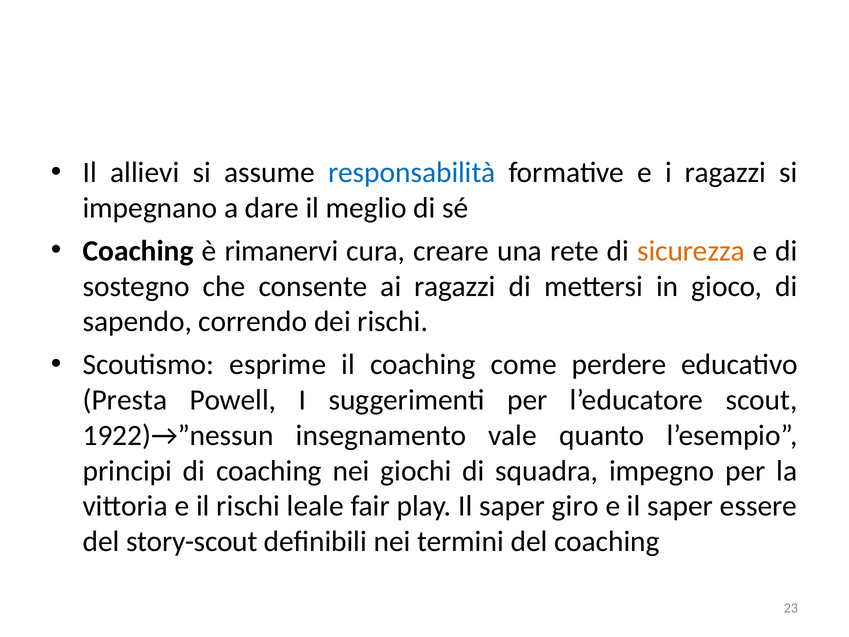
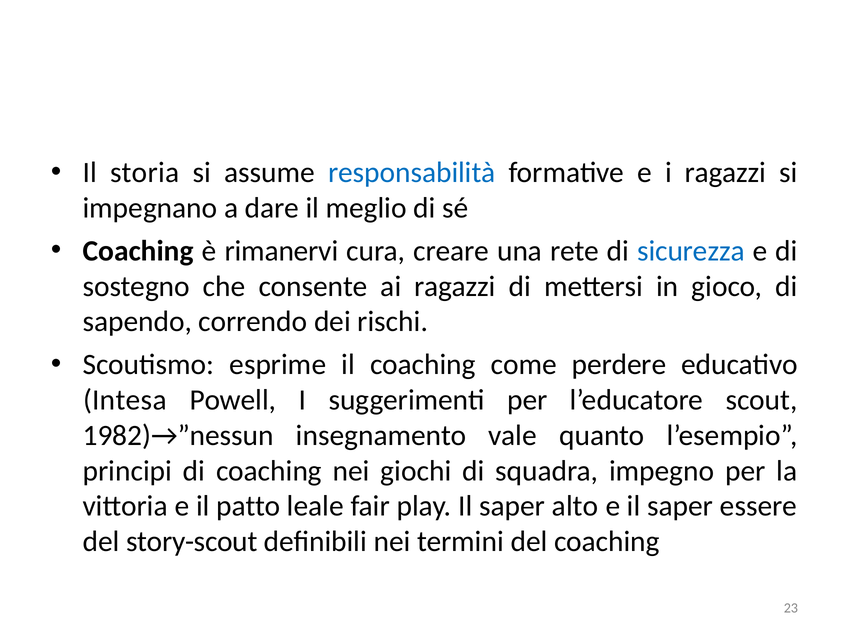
allievi: allievi -> storia
sicurezza colour: orange -> blue
Presta: Presta -> Intesa
1922)→”nessun: 1922)→”nessun -> 1982)→”nessun
il rischi: rischi -> patto
giro: giro -> alto
